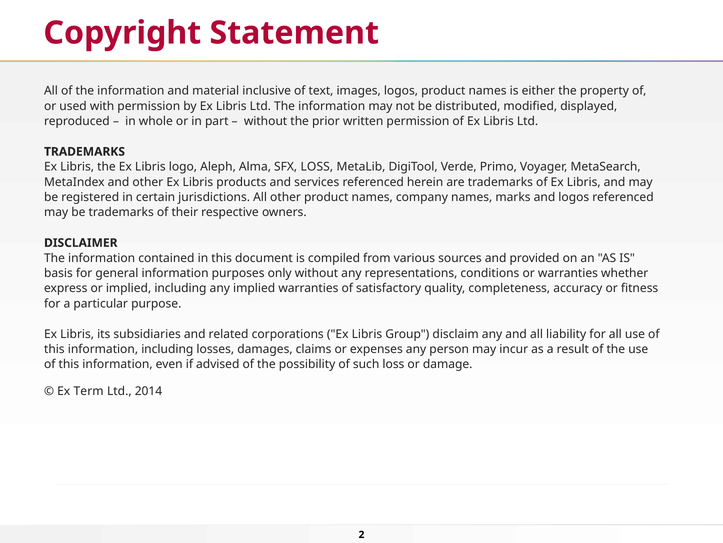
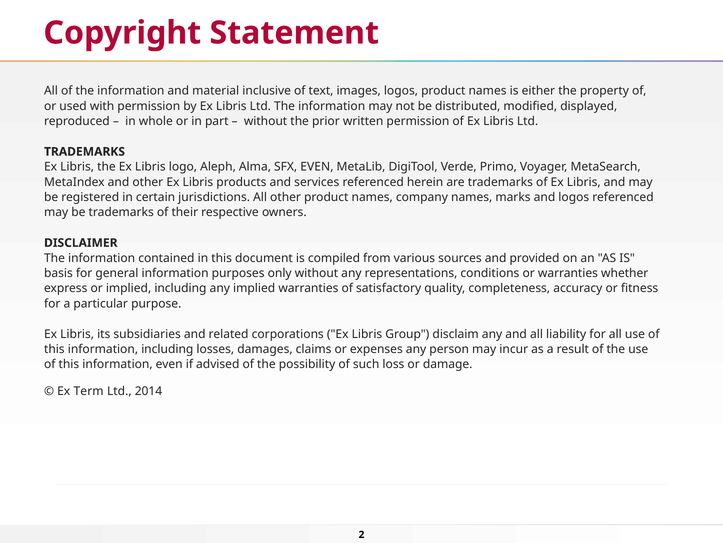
SFX LOSS: LOSS -> EVEN
